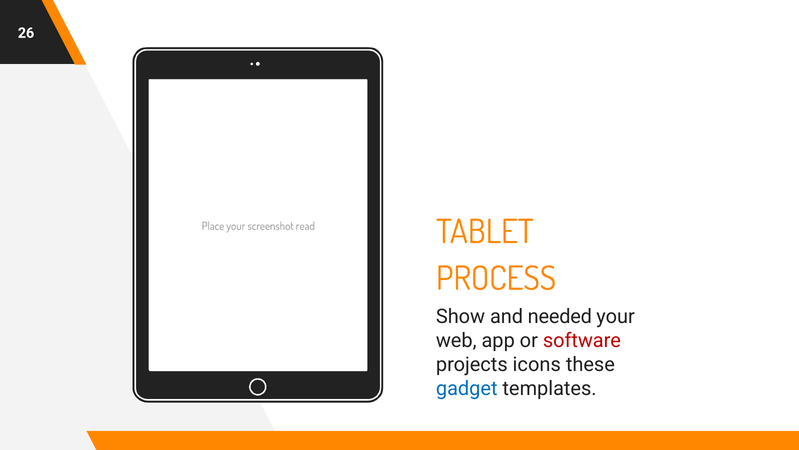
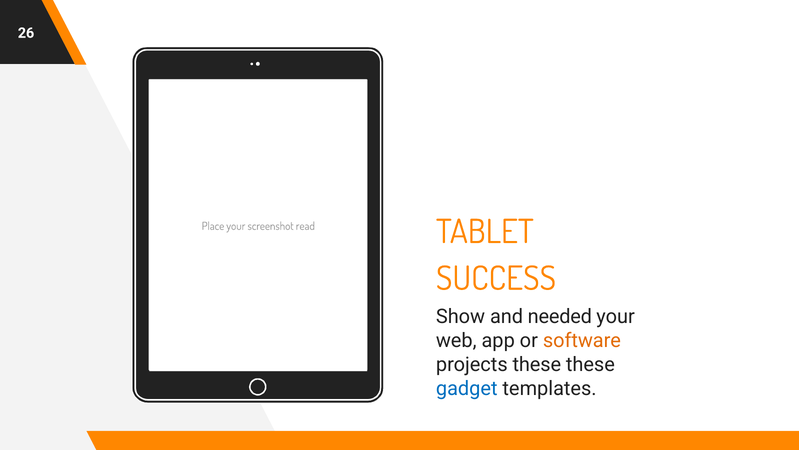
PROCESS: PROCESS -> SUCCESS
software colour: red -> orange
projects icons: icons -> these
